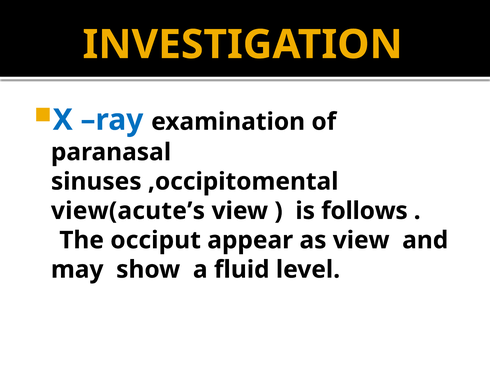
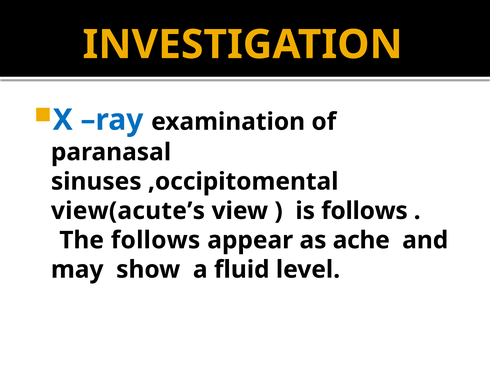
The occiput: occiput -> follows
as view: view -> ache
